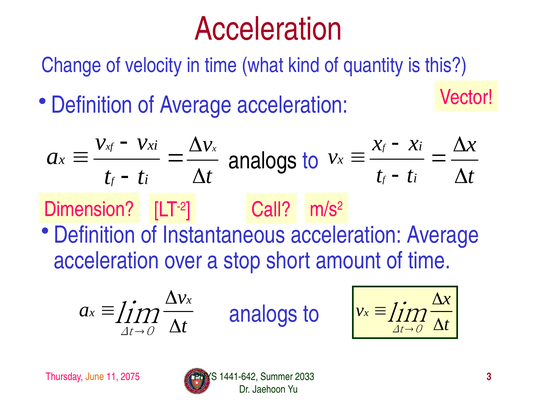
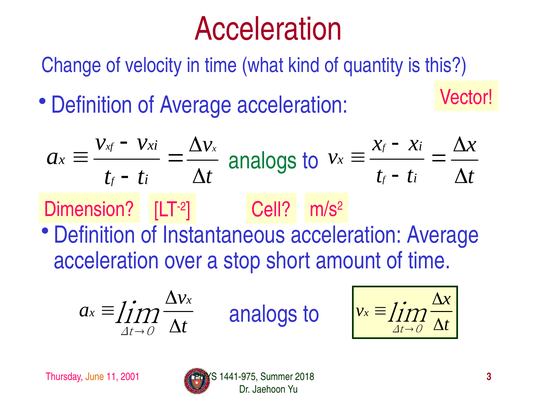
analogs at (263, 161) colour: black -> green
Call: Call -> Cell
2075: 2075 -> 2001
1441-642: 1441-642 -> 1441-975
2033: 2033 -> 2018
